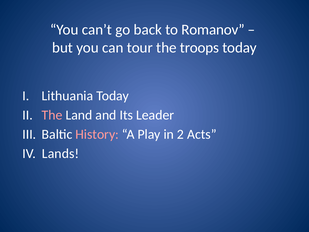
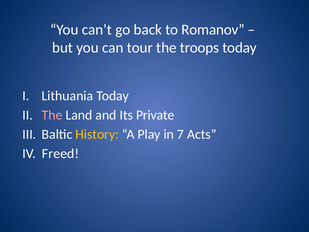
Leader: Leader -> Private
History colour: pink -> yellow
2: 2 -> 7
Lands: Lands -> Freed
